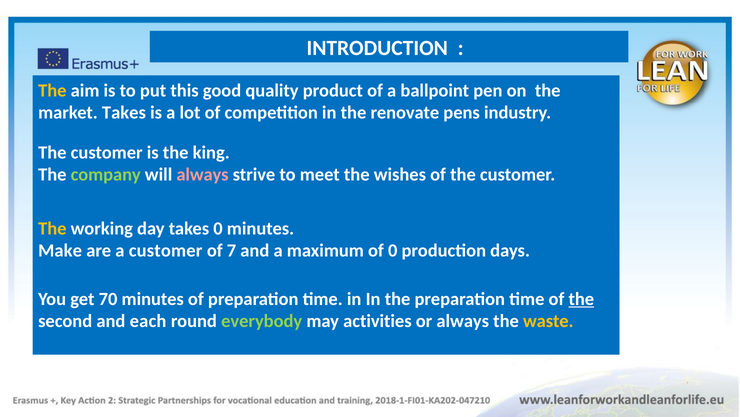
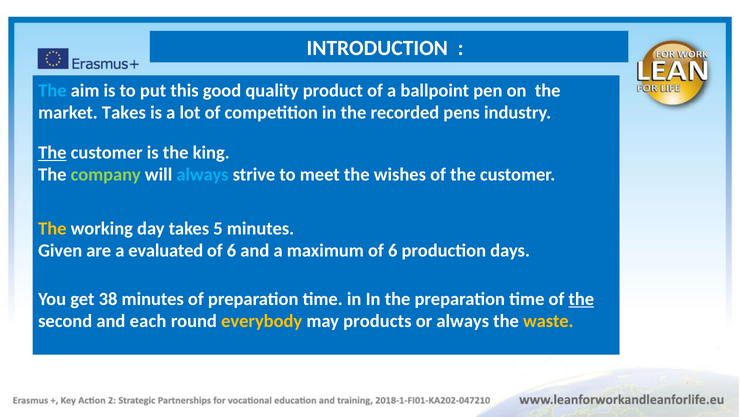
The at (52, 90) colour: yellow -> light blue
renovate: renovate -> recorded
The at (52, 152) underline: none -> present
always at (203, 175) colour: pink -> light blue
takes 0: 0 -> 5
Make: Make -> Given
a customer: customer -> evaluated
7 at (232, 250): 7 -> 6
maximum of 0: 0 -> 6
70: 70 -> 38
everybody colour: light green -> yellow
activities: activities -> products
